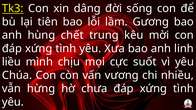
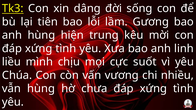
chết: chết -> hiện
vẫn hừng: hừng -> hùng
